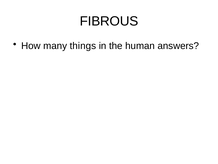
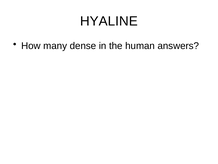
FIBROUS: FIBROUS -> HYALINE
things: things -> dense
